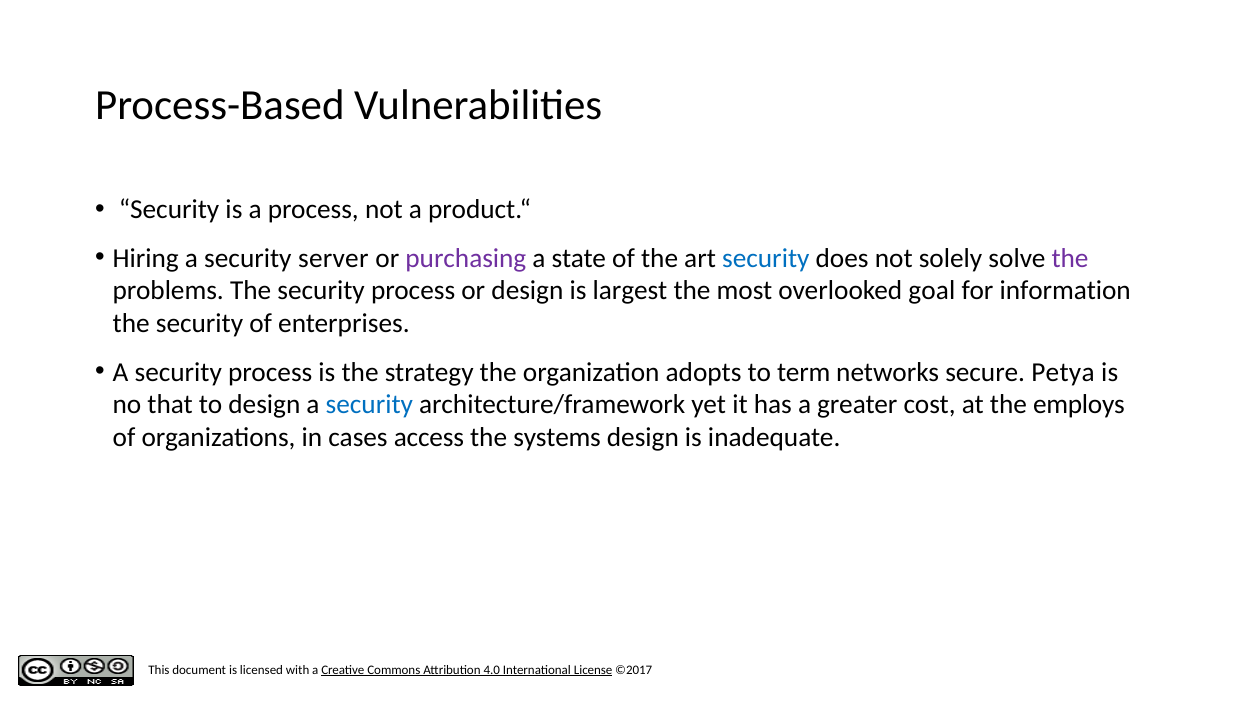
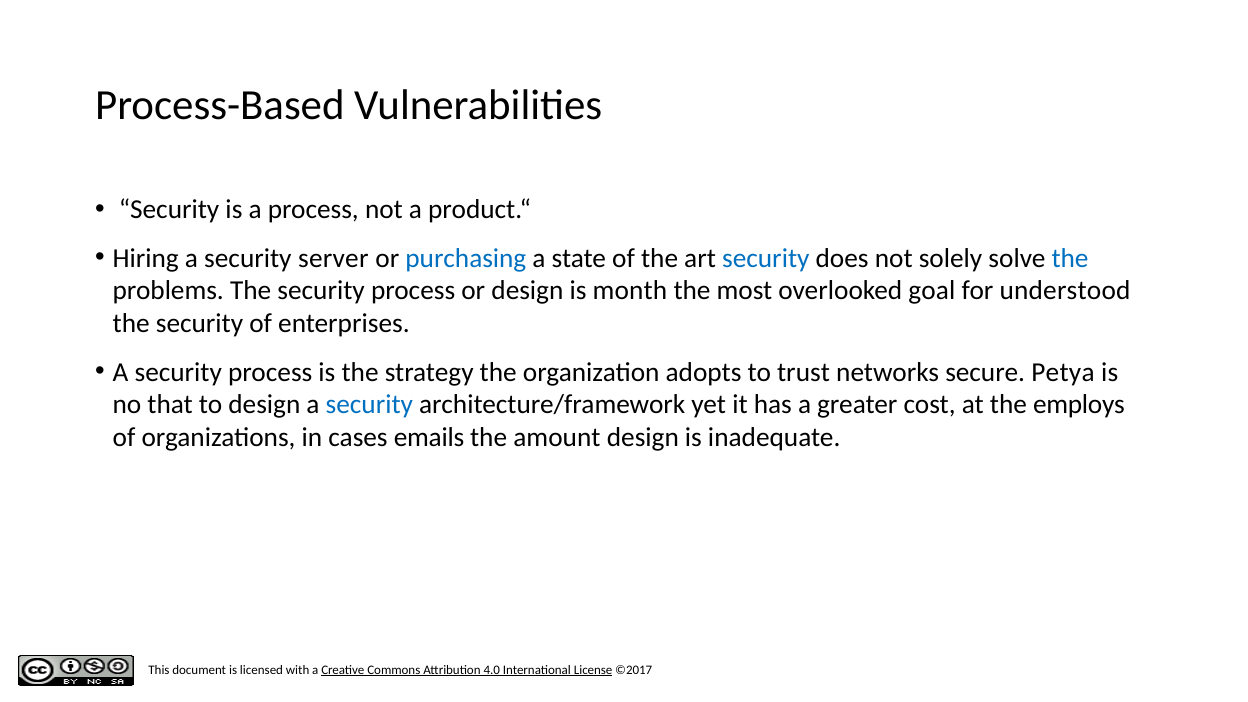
purchasing colour: purple -> blue
the at (1070, 258) colour: purple -> blue
largest: largest -> month
information: information -> understood
term: term -> trust
access: access -> emails
systems: systems -> amount
